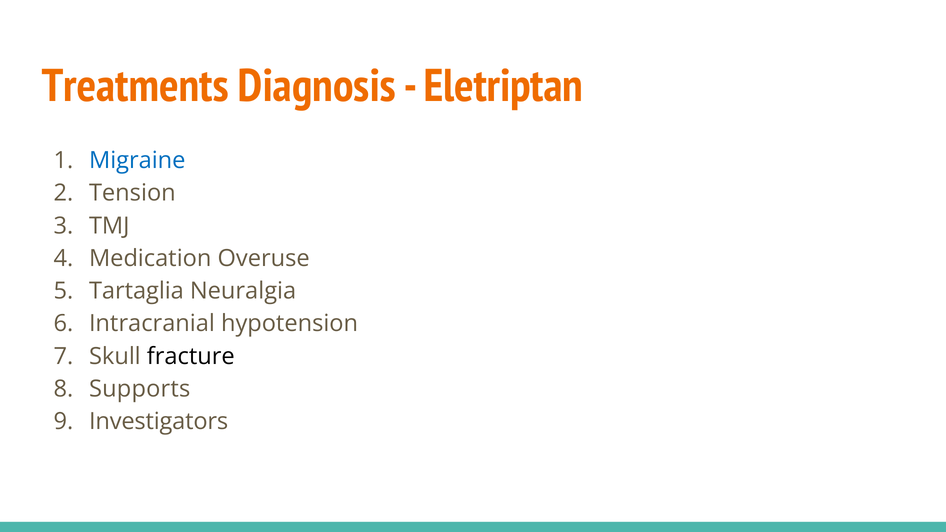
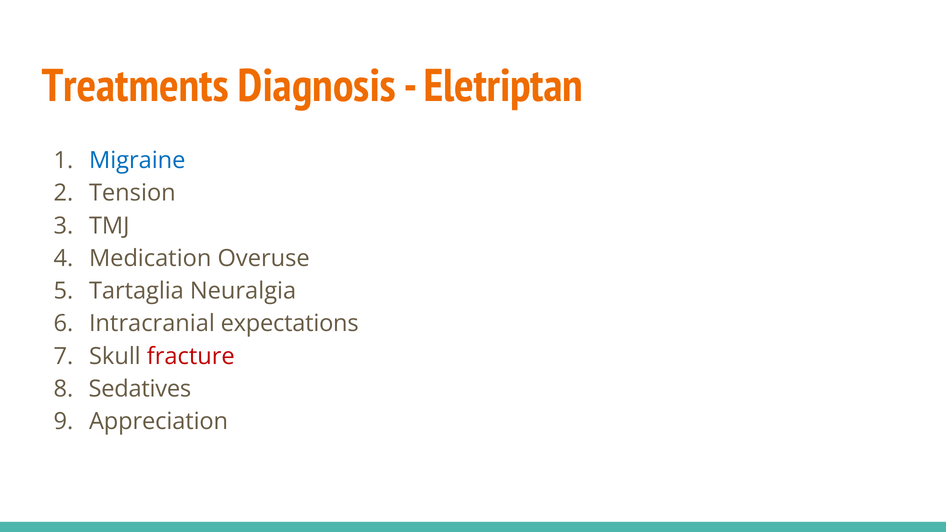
hypotension: hypotension -> expectations
fracture colour: black -> red
Supports: Supports -> Sedatives
Investigators: Investigators -> Appreciation
